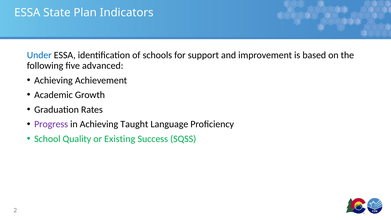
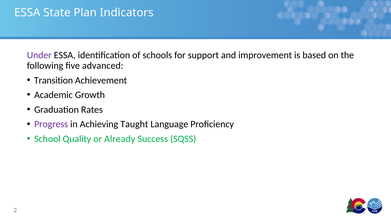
Under colour: blue -> purple
Achieving at (53, 80): Achieving -> Transition
Existing: Existing -> Already
